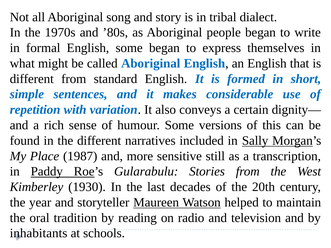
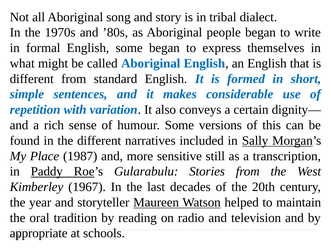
1930: 1930 -> 1967
inhabitants: inhabitants -> appropriate
